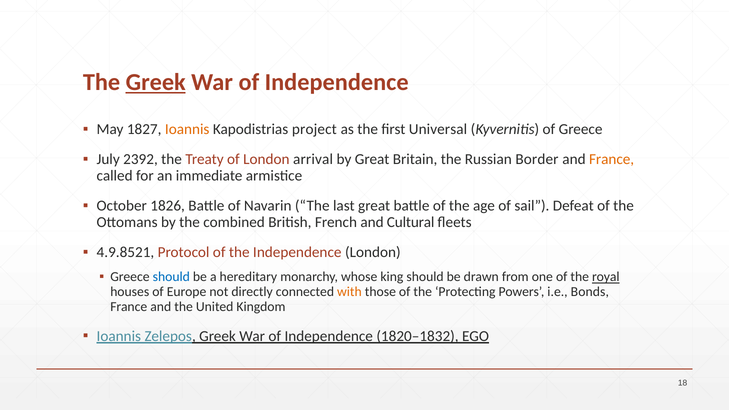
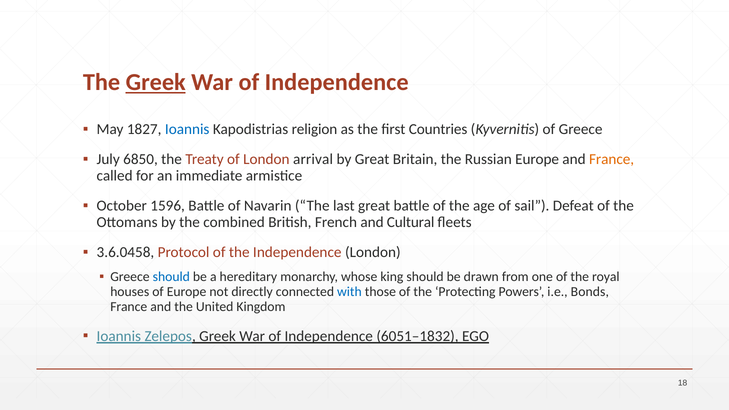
Ioannis at (187, 129) colour: orange -> blue
project: project -> religion
Universal: Universal -> Countries
2392: 2392 -> 6850
Russian Border: Border -> Europe
1826: 1826 -> 1596
4.9.8521: 4.9.8521 -> 3.6.0458
royal underline: present -> none
with colour: orange -> blue
1820–1832: 1820–1832 -> 6051–1832
